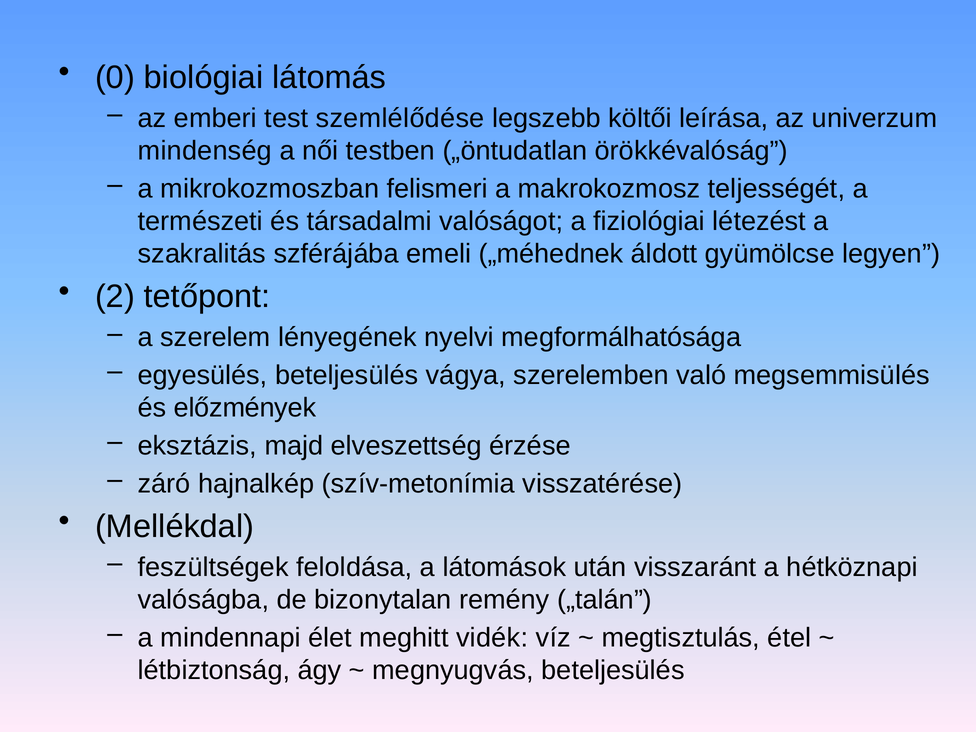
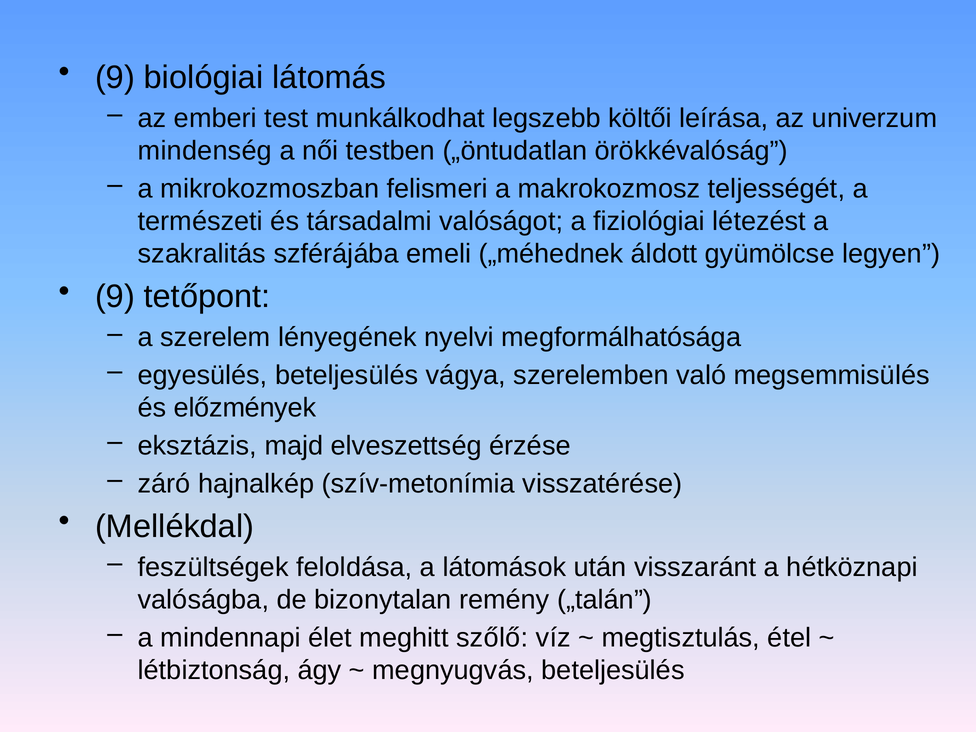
0 at (115, 78): 0 -> 9
szemlélődése: szemlélődése -> munkálkodhat
2 at (115, 297): 2 -> 9
vidék: vidék -> szőlő
